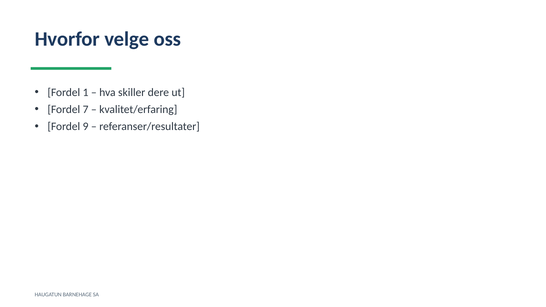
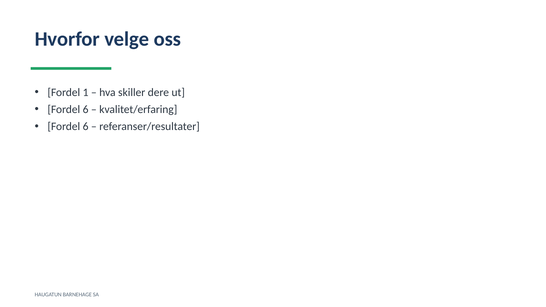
7 at (86, 110): 7 -> 6
9 at (86, 127): 9 -> 6
